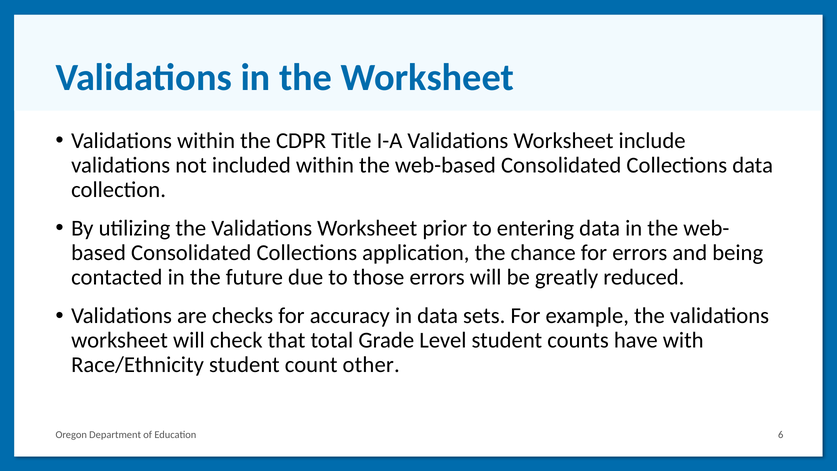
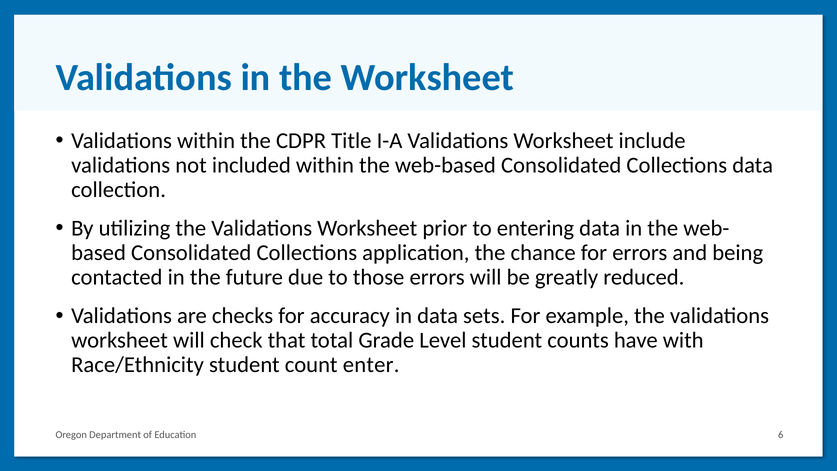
other: other -> enter
